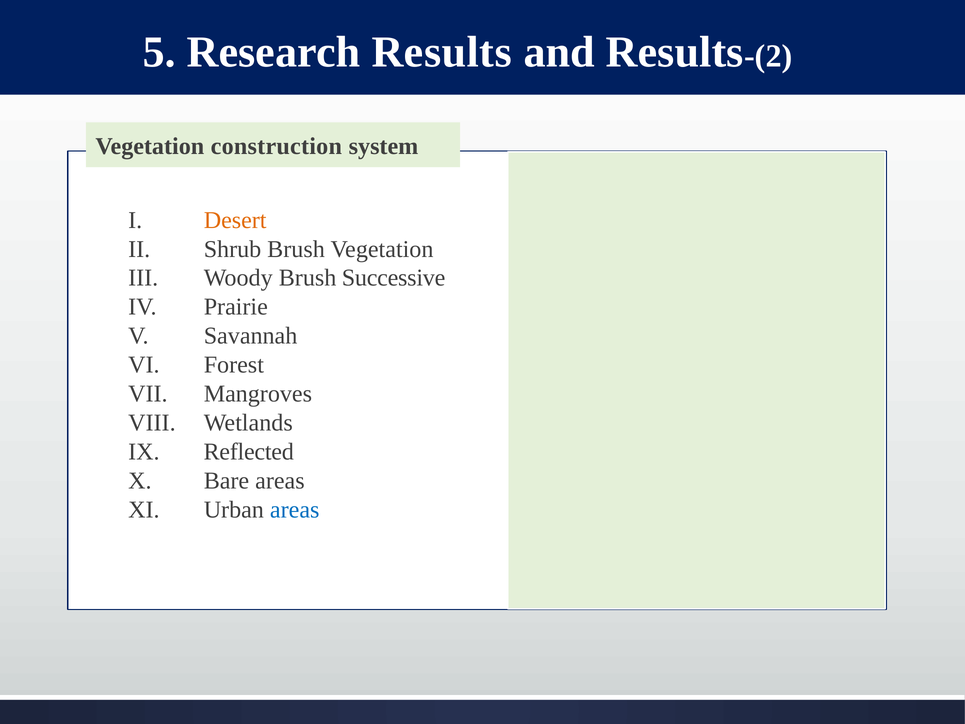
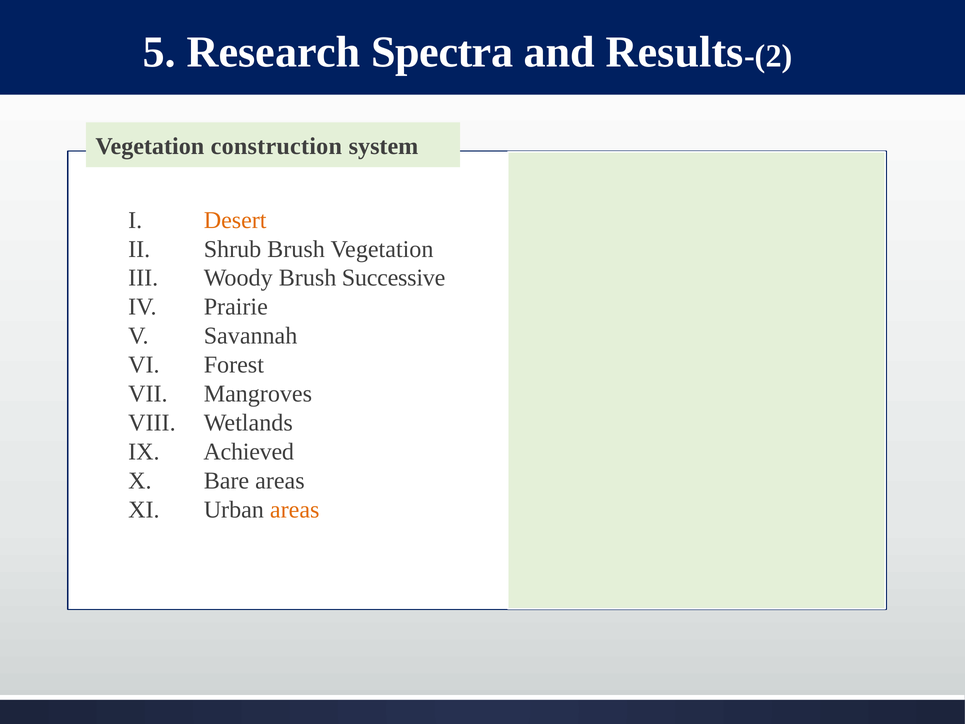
Research Results: Results -> Spectra
Reflected: Reflected -> Achieved
areas at (295, 510) colour: blue -> orange
